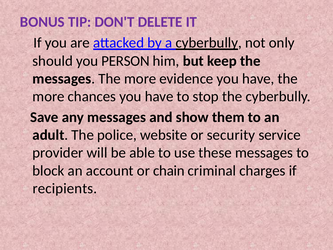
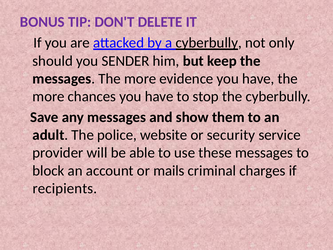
PERSON: PERSON -> SENDER
chain: chain -> mails
